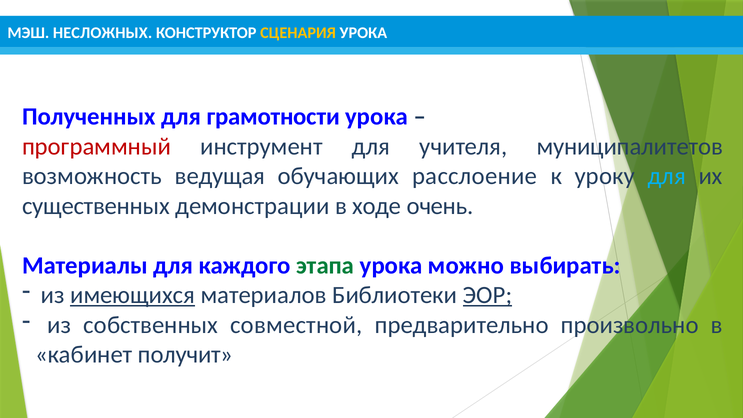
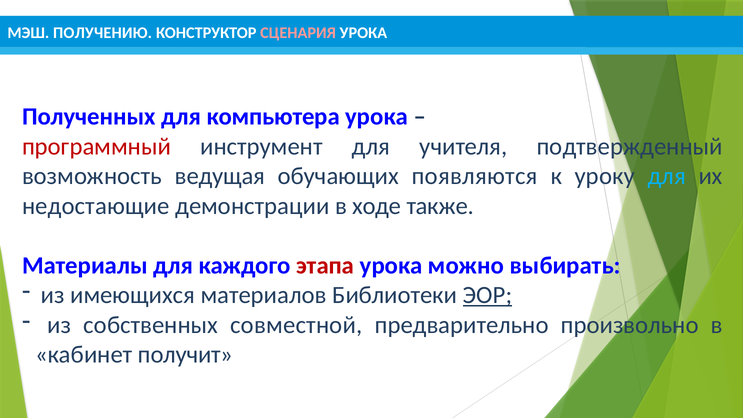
НЕСЛОЖНЫХ: НЕСЛОЖНЫХ -> ПОЛУЧЕНИЮ
СЦЕНАРИЯ colour: yellow -> pink
грамотности: грамотности -> компьютера
муниципалитетов: муниципалитетов -> подтвержденный
расслоение: расслоение -> появляются
существенных: существенных -> недостающие
очень: очень -> также
этапа colour: green -> red
имеющихся underline: present -> none
